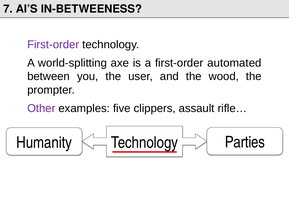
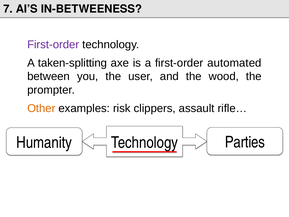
world-splitting: world-splitting -> taken-splitting
Other colour: purple -> orange
five: five -> risk
